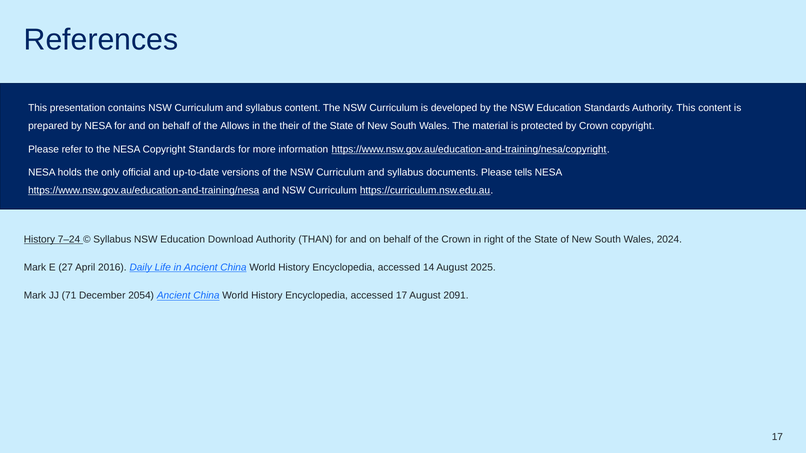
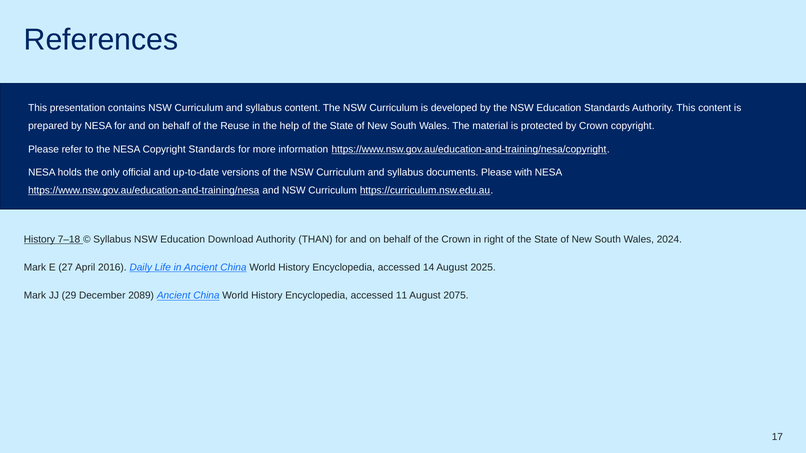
Allows: Allows -> Reuse
their: their -> help
tells: tells -> with
7–24: 7–24 -> 7–18
71: 71 -> 29
2054: 2054 -> 2089
accessed 17: 17 -> 11
2091: 2091 -> 2075
